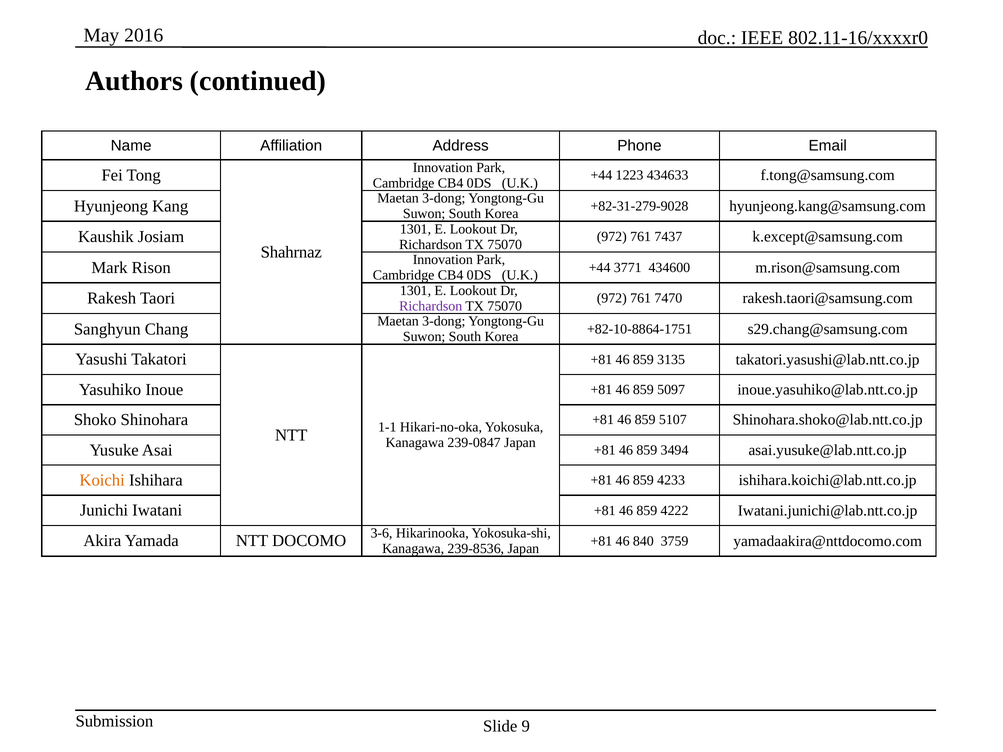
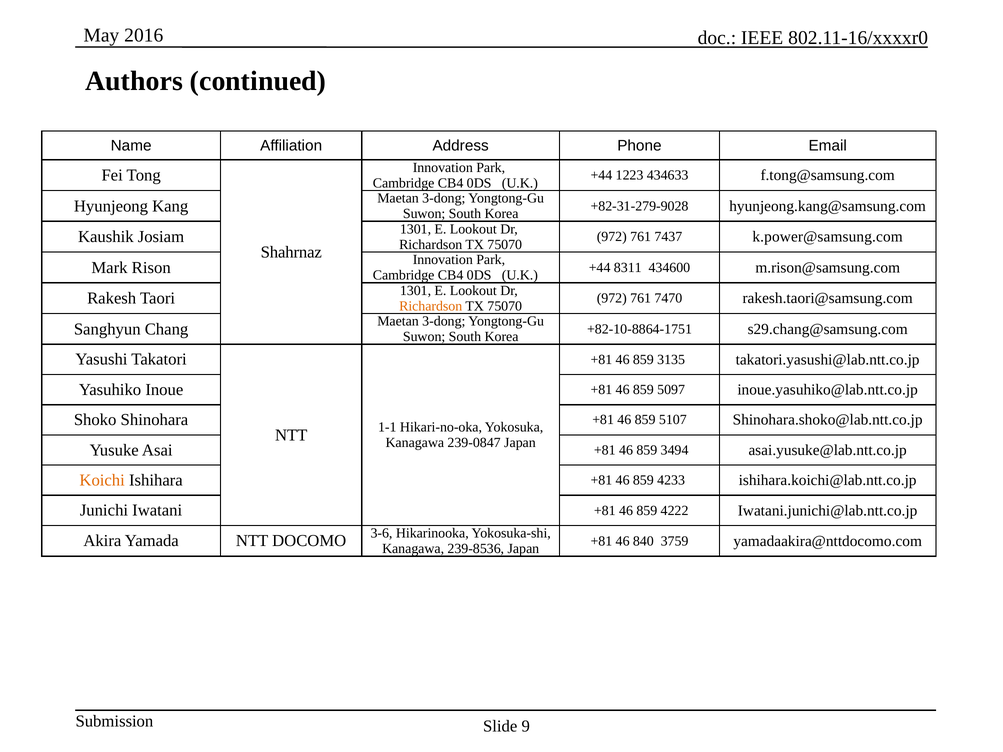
k.except@samsung.com: k.except@samsung.com -> k.power@samsung.com
3771: 3771 -> 8311
Richardson at (431, 306) colour: purple -> orange
